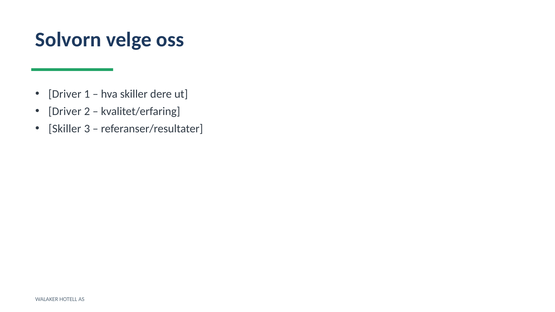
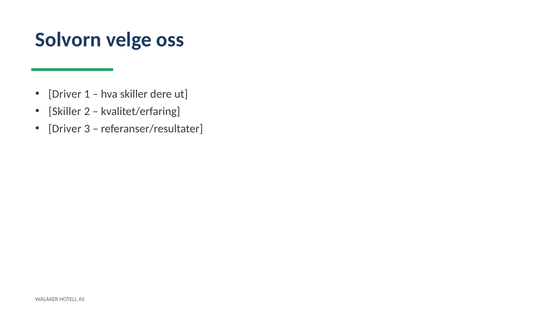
Driver at (65, 111): Driver -> Skiller
Skiller at (65, 129): Skiller -> Driver
